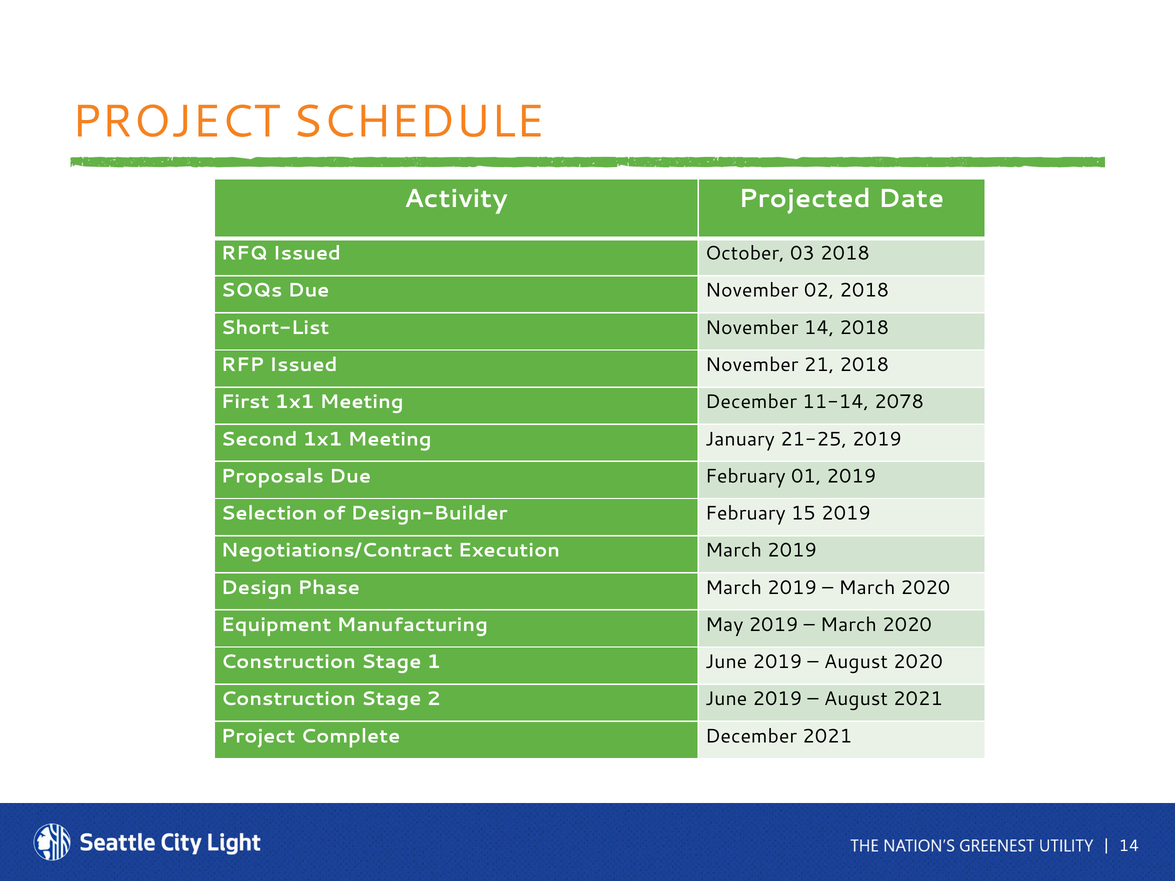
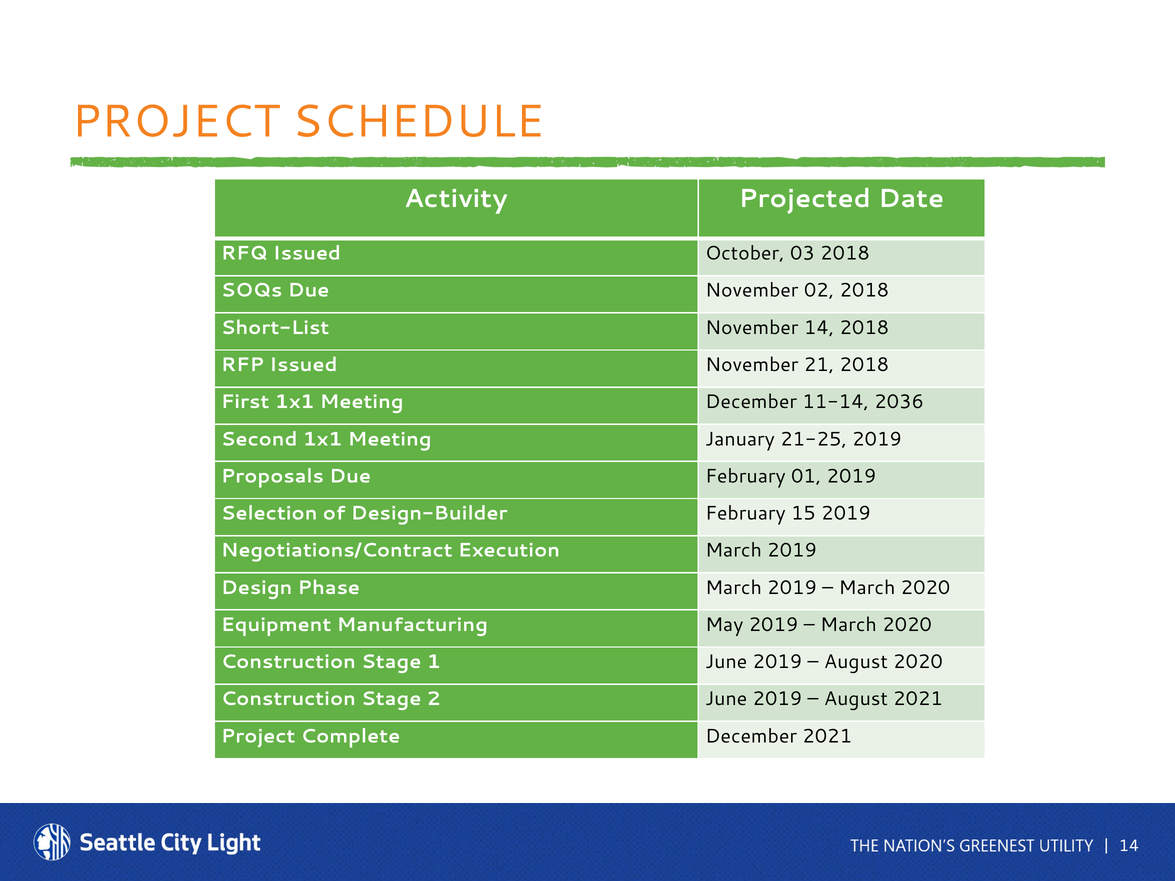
2078: 2078 -> 2036
